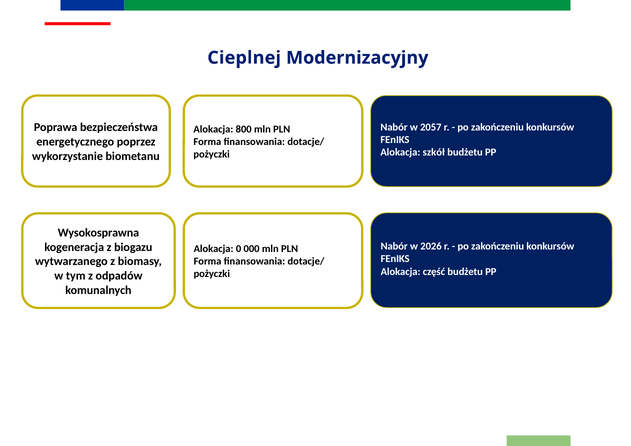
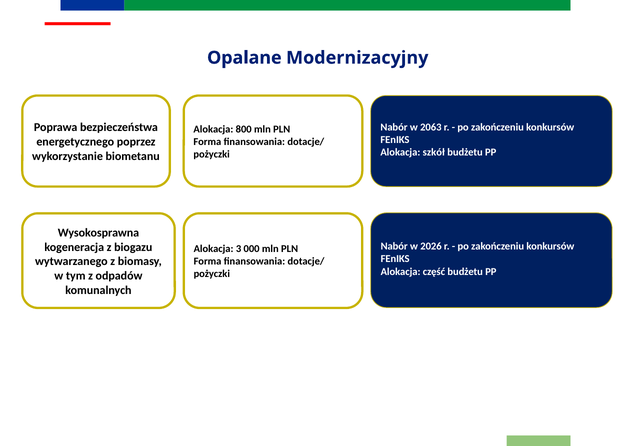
Cieplnej: Cieplnej -> Opalane
2057: 2057 -> 2063
0: 0 -> 3
